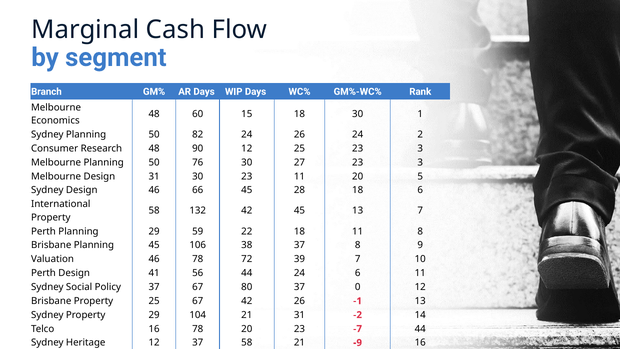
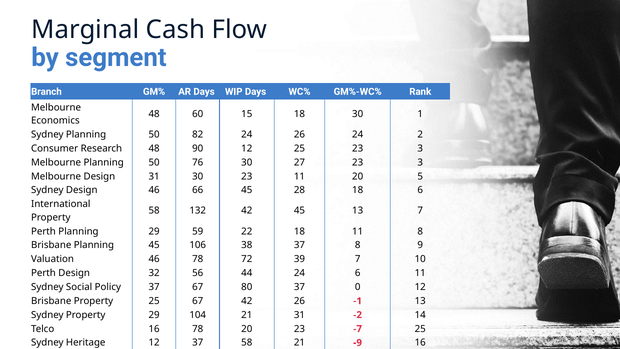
41: 41 -> 32
-7 44: 44 -> 25
